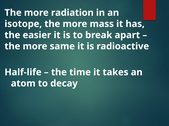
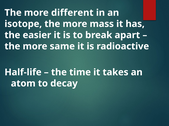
radiation: radiation -> different
